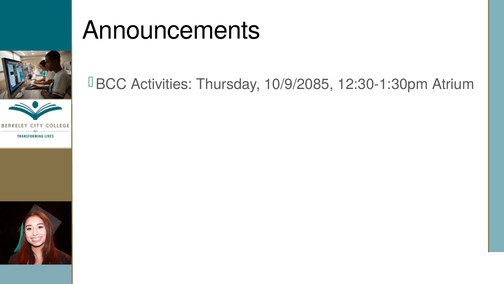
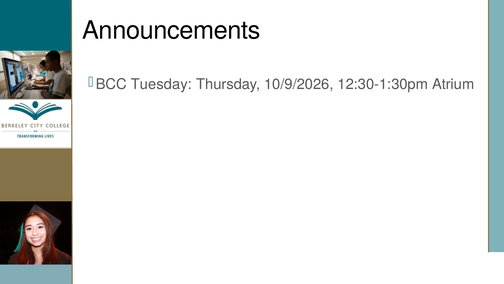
Activities: Activities -> Tuesday
10/9/2085: 10/9/2085 -> 10/9/2026
